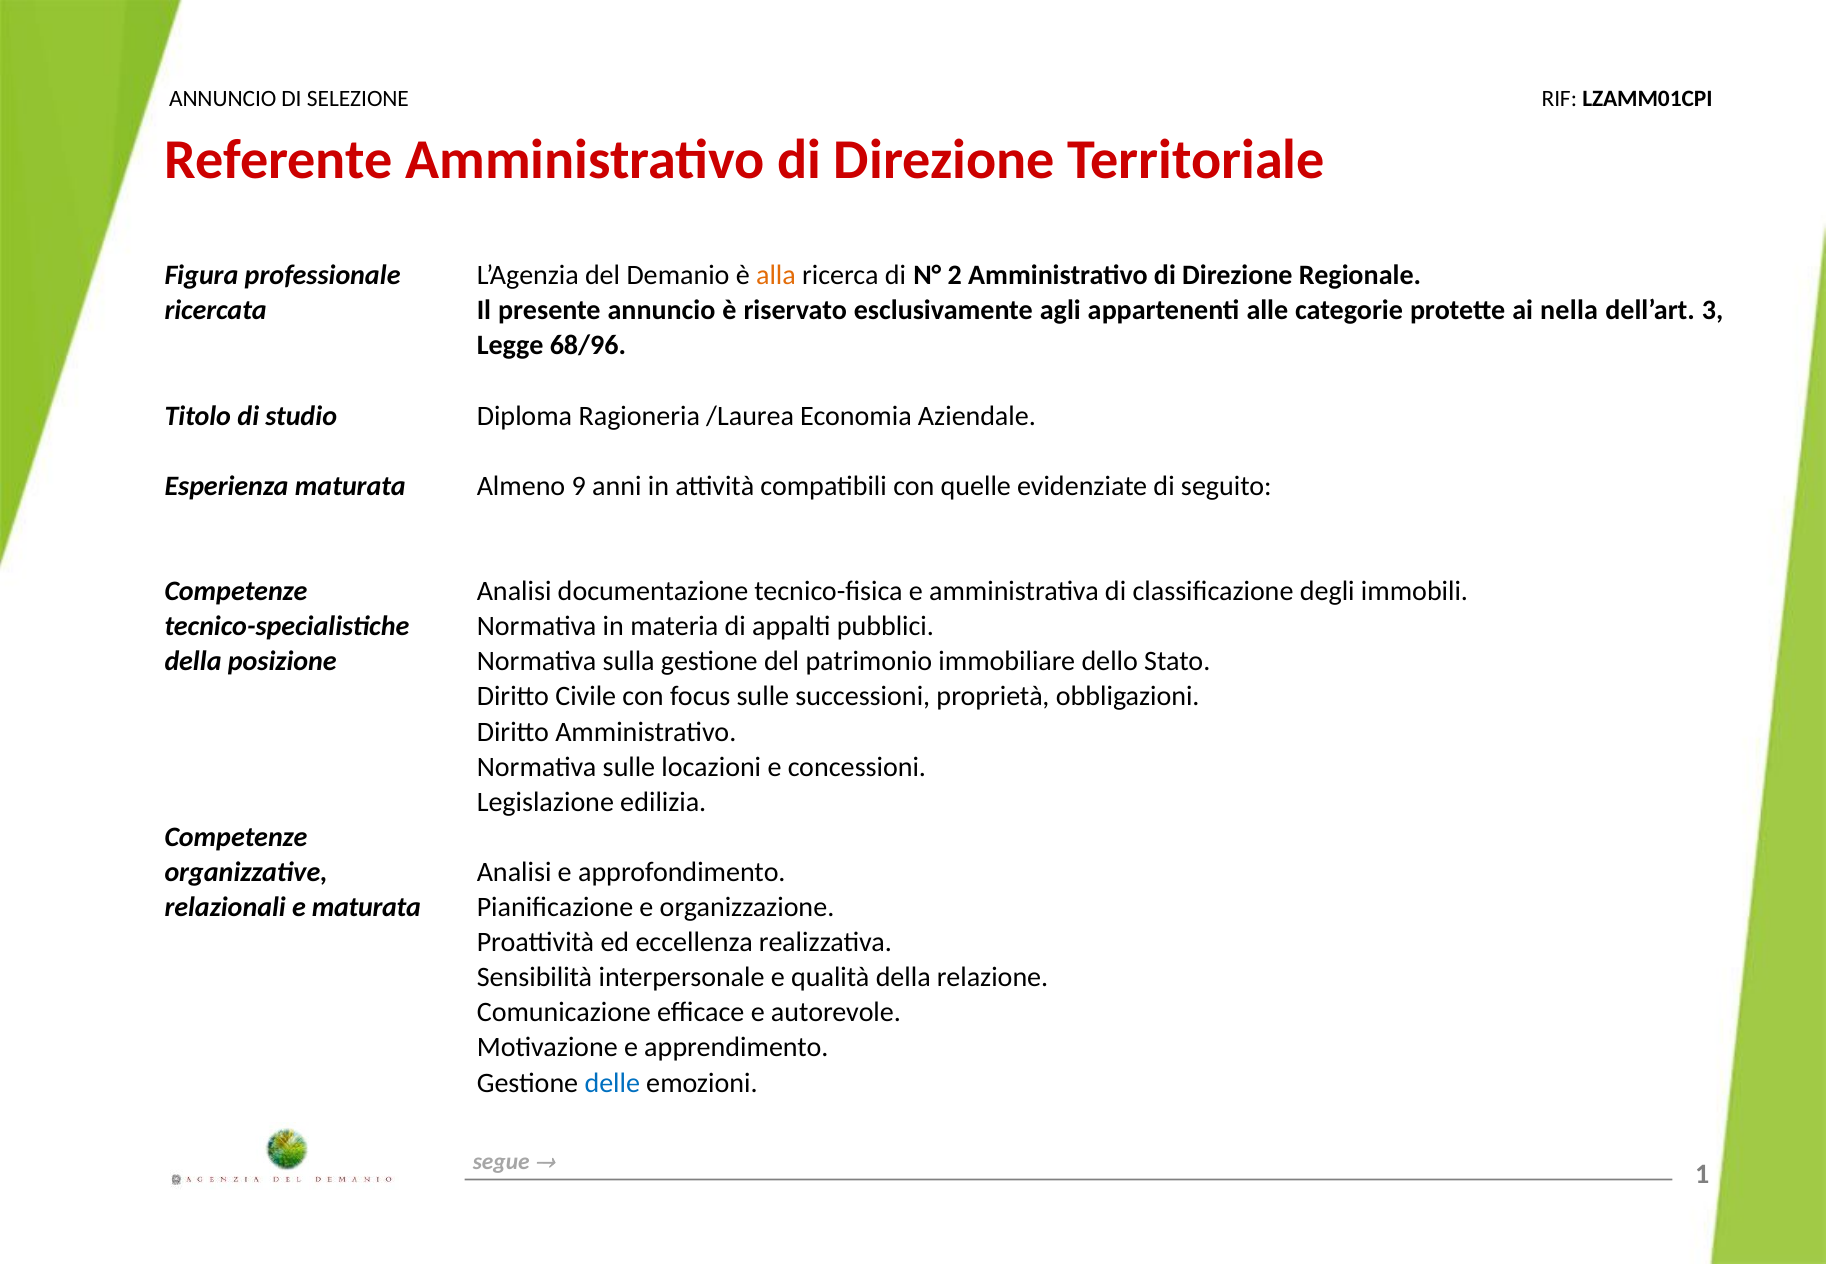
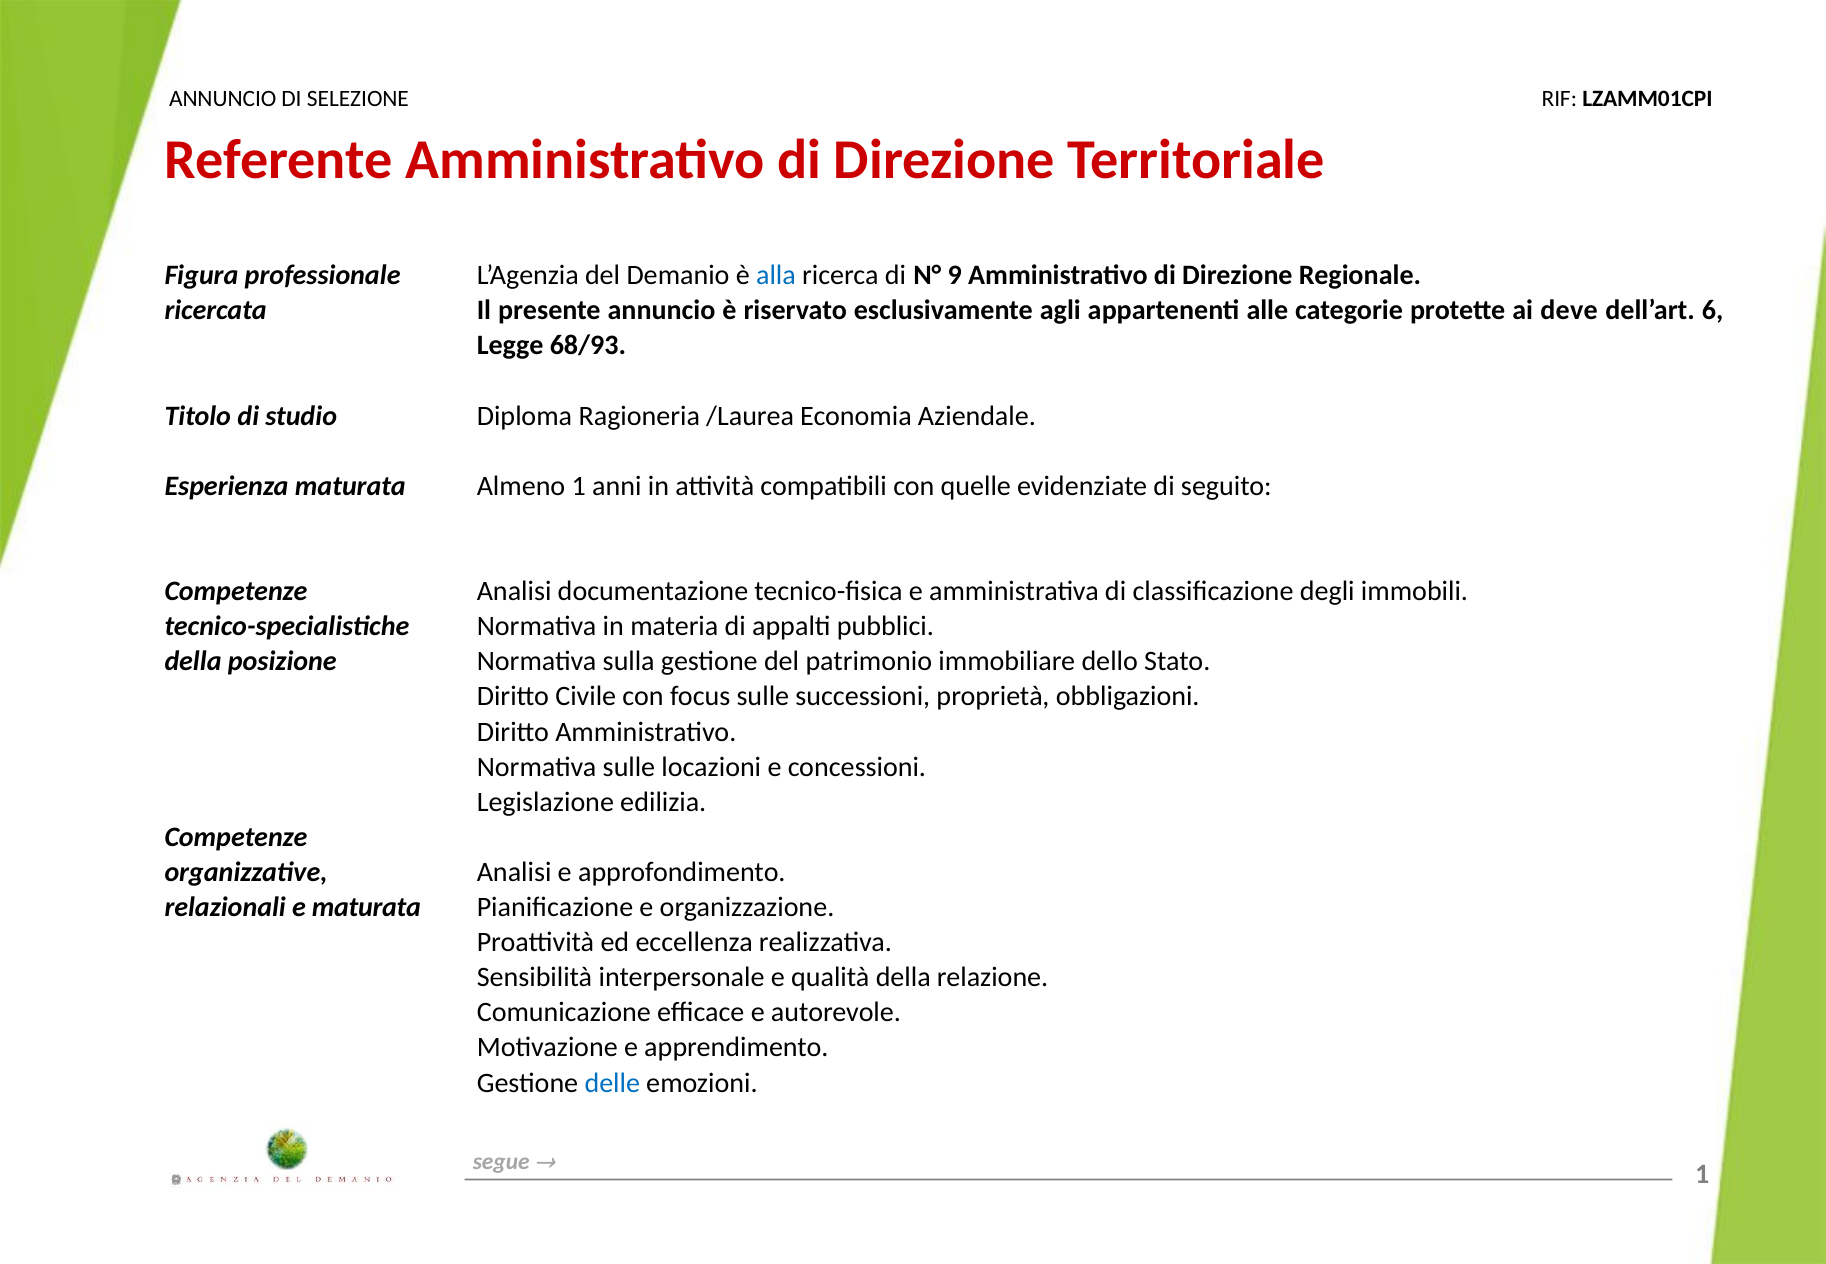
alla colour: orange -> blue
2: 2 -> 9
nella: nella -> deve
3: 3 -> 6
68/96: 68/96 -> 68/93
Almeno 9: 9 -> 1
